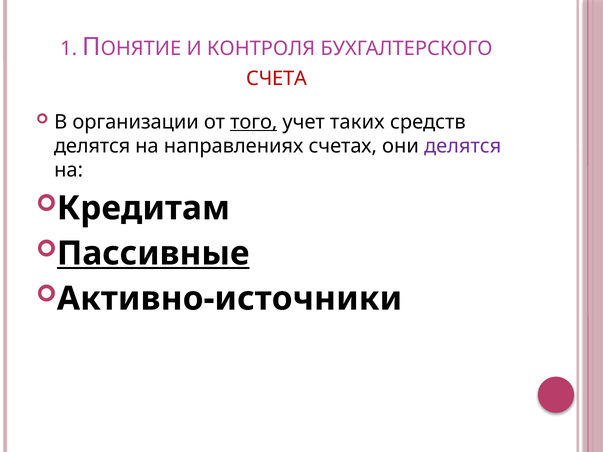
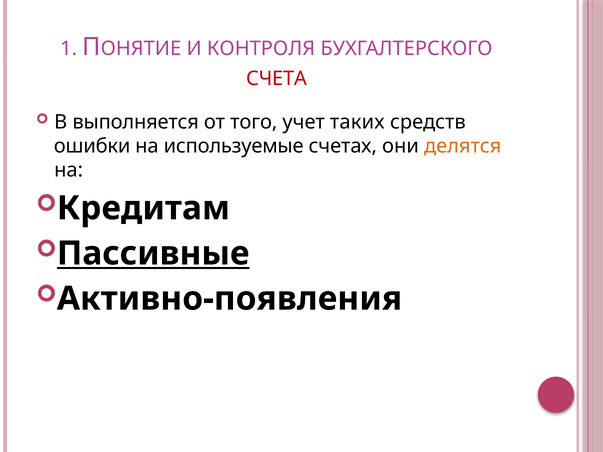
организации: организации -> выполняется
того underline: present -> none
делятся at (92, 146): делятся -> ошибки
направлениях: направлениях -> используемые
делятся at (463, 146) colour: purple -> orange
Активно-источники: Активно-источники -> Активно-появления
